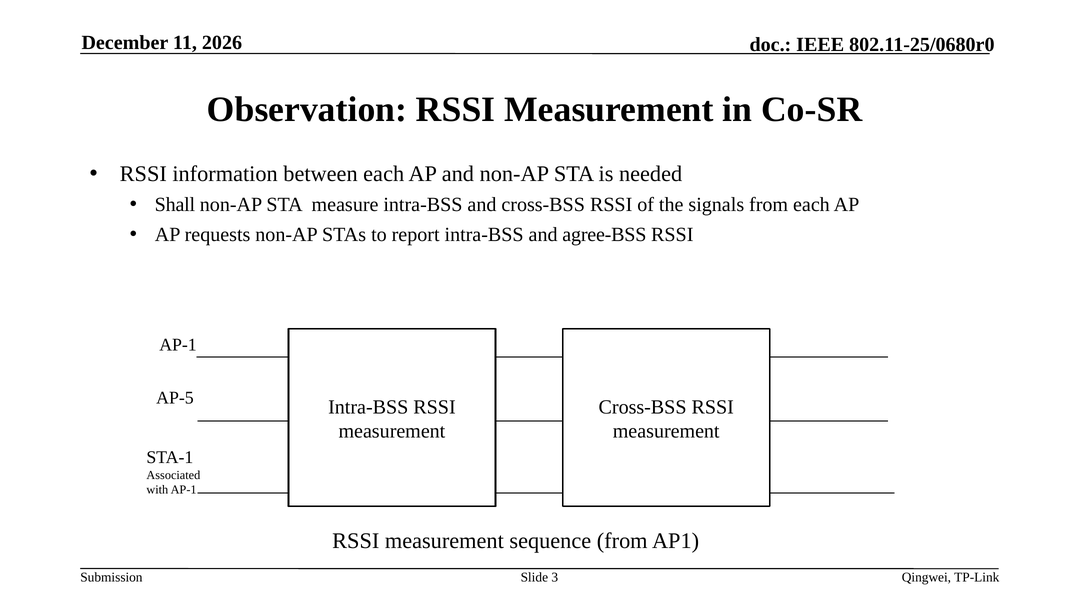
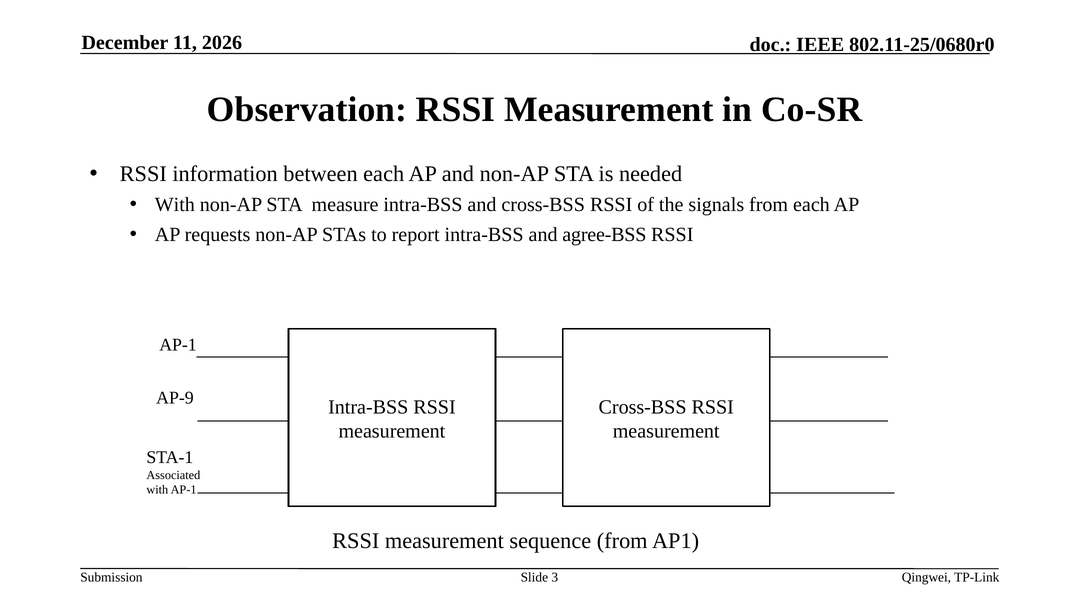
Shall at (175, 205): Shall -> With
AP-5: AP-5 -> AP-9
